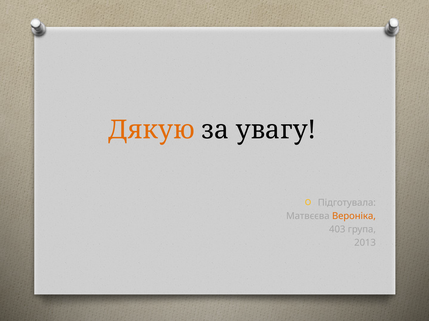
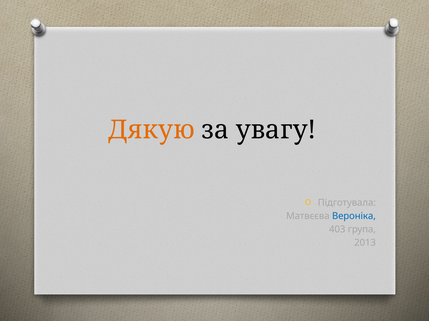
Вероніка colour: orange -> blue
